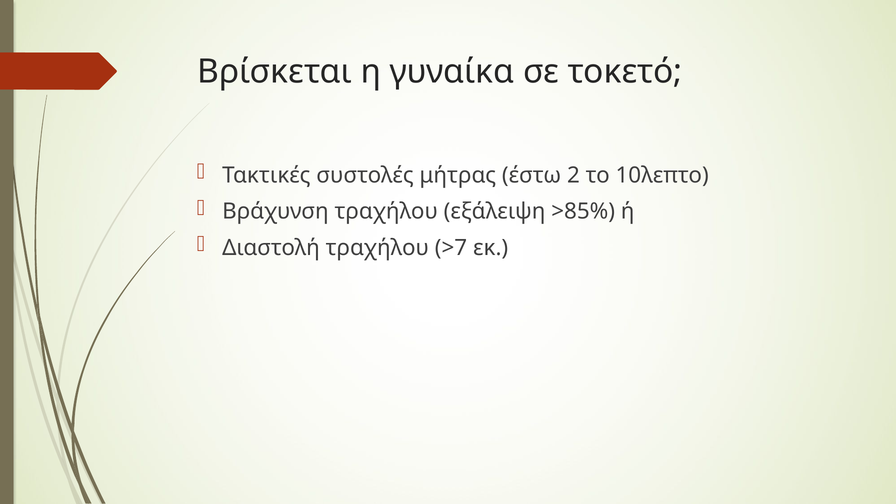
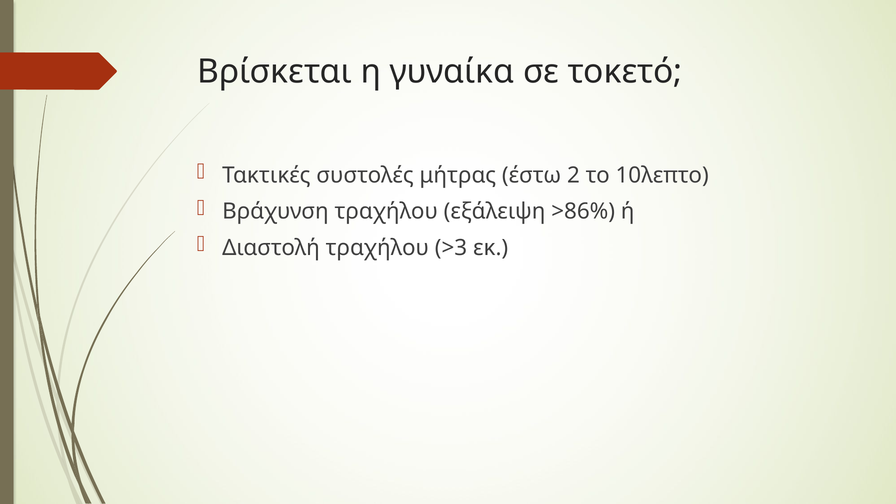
>85%: >85% -> >86%
>7: >7 -> >3
